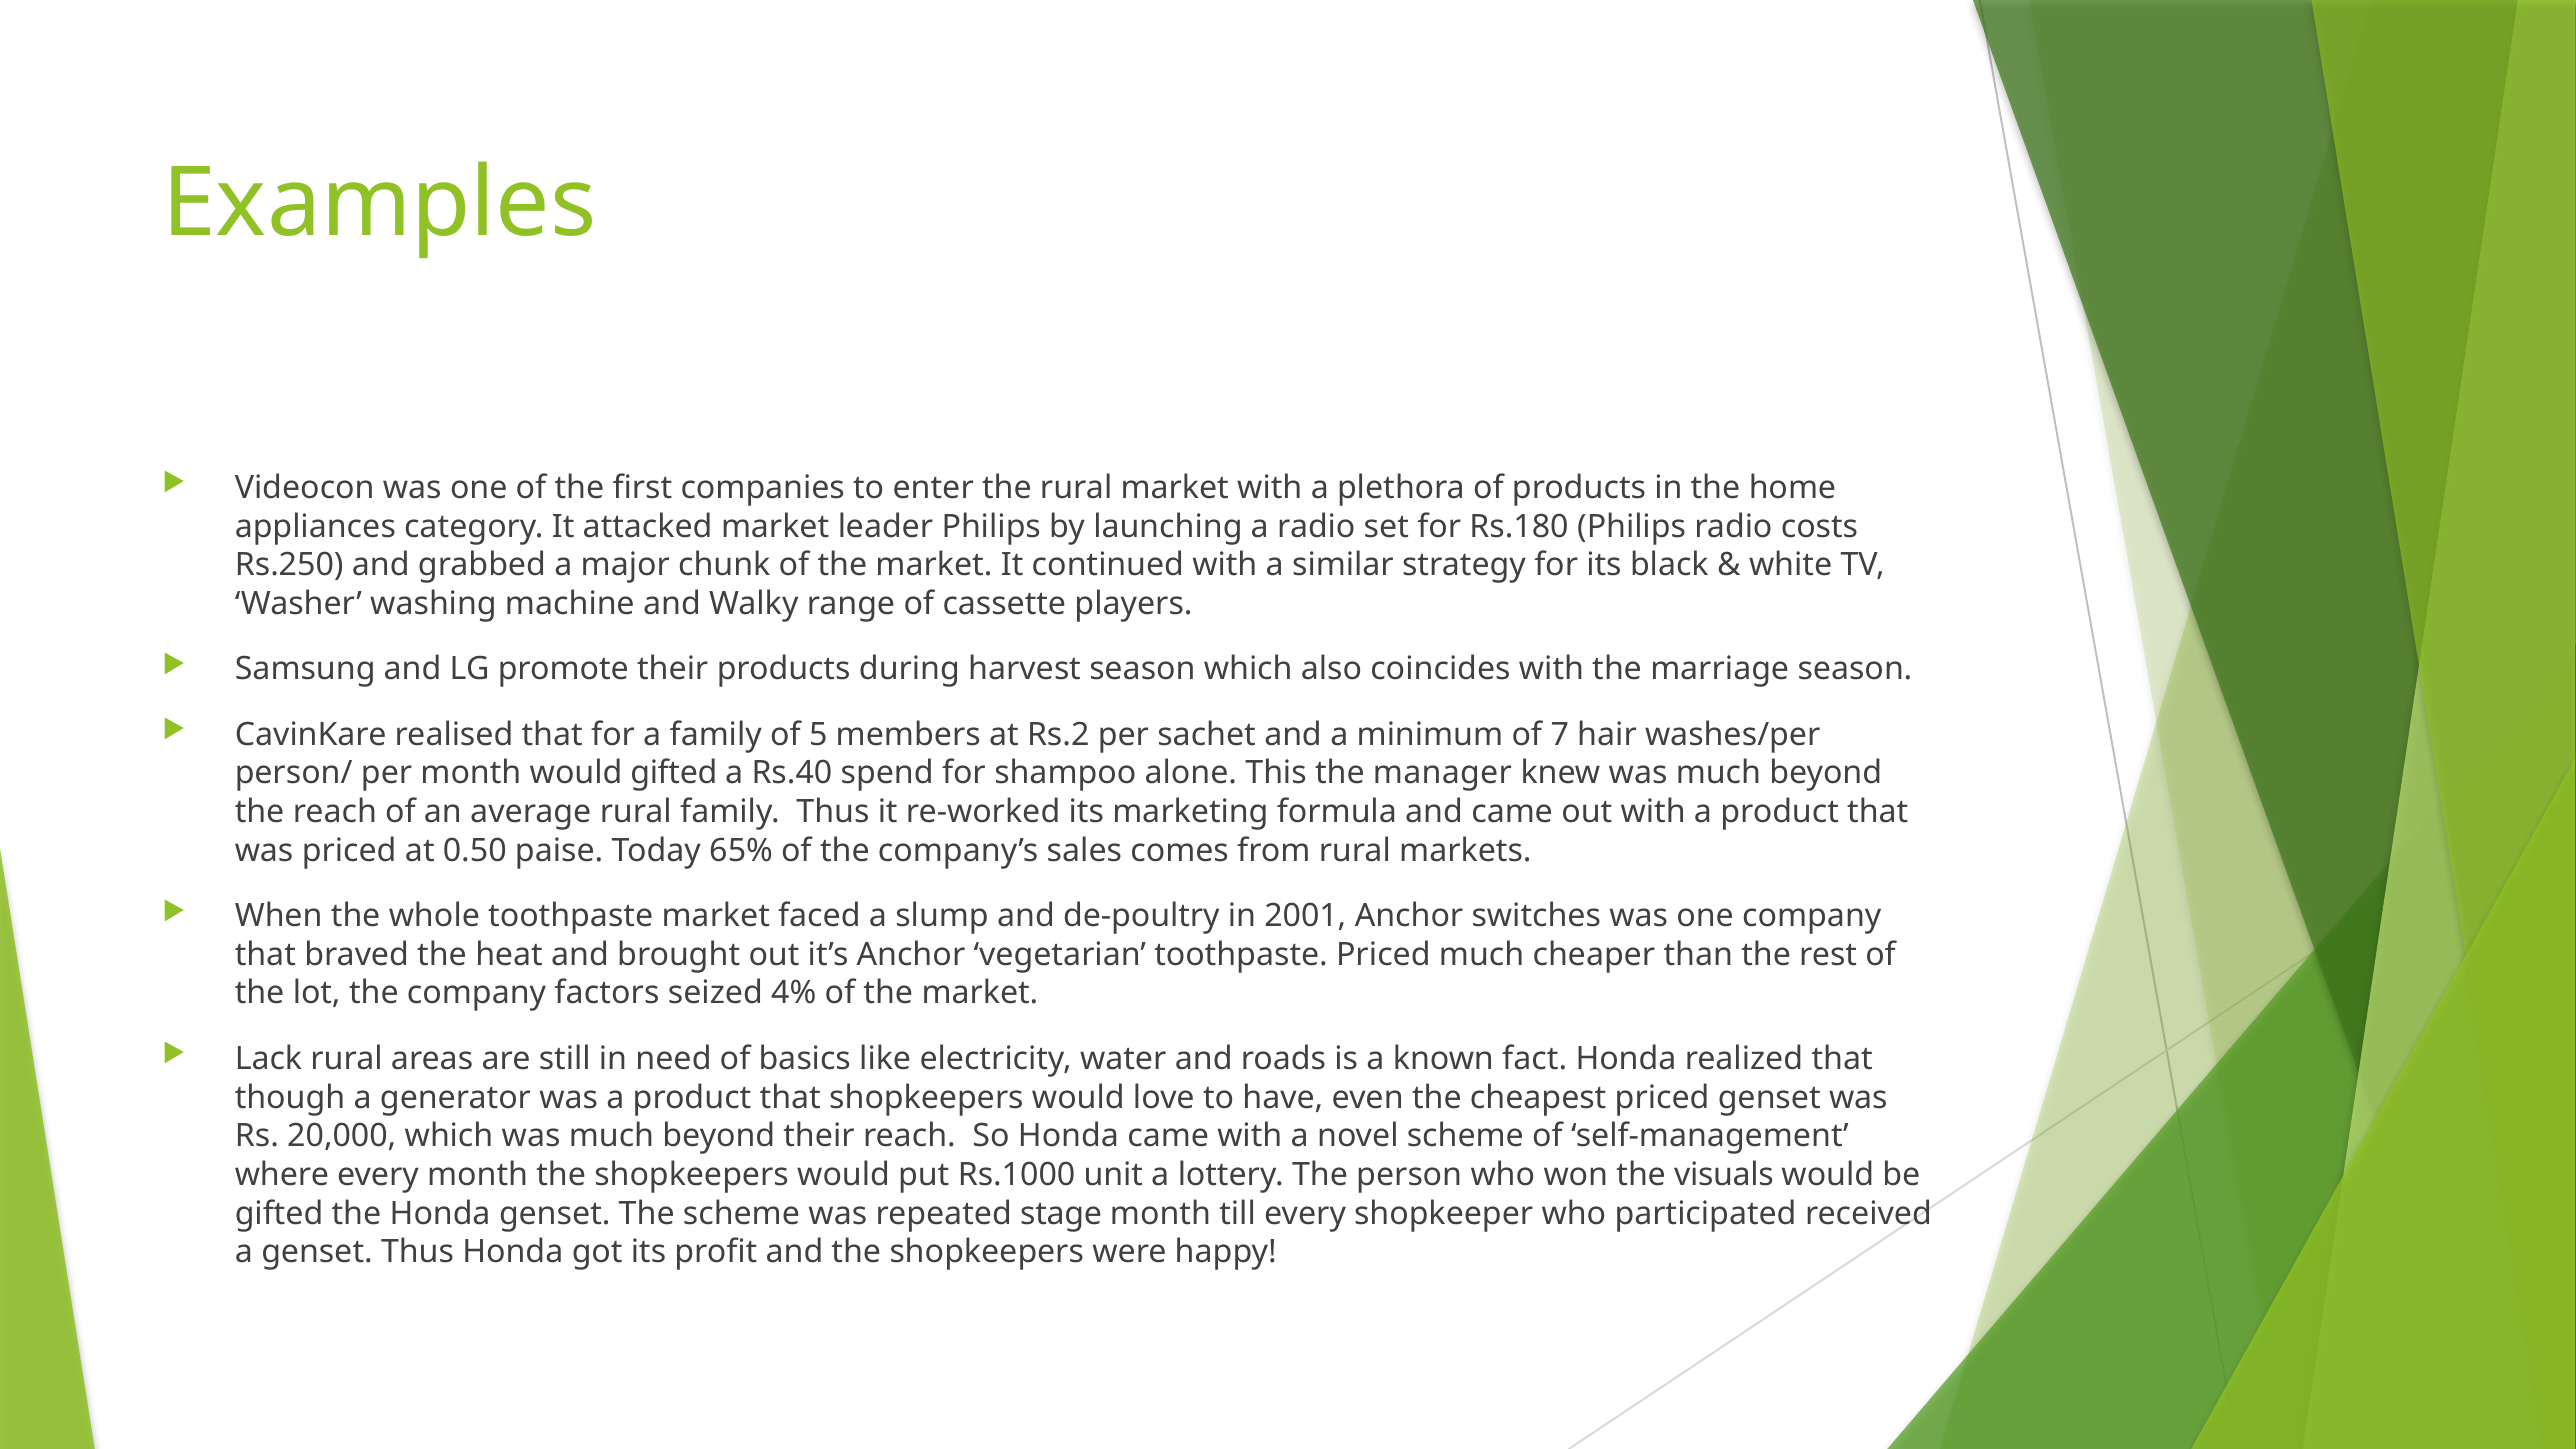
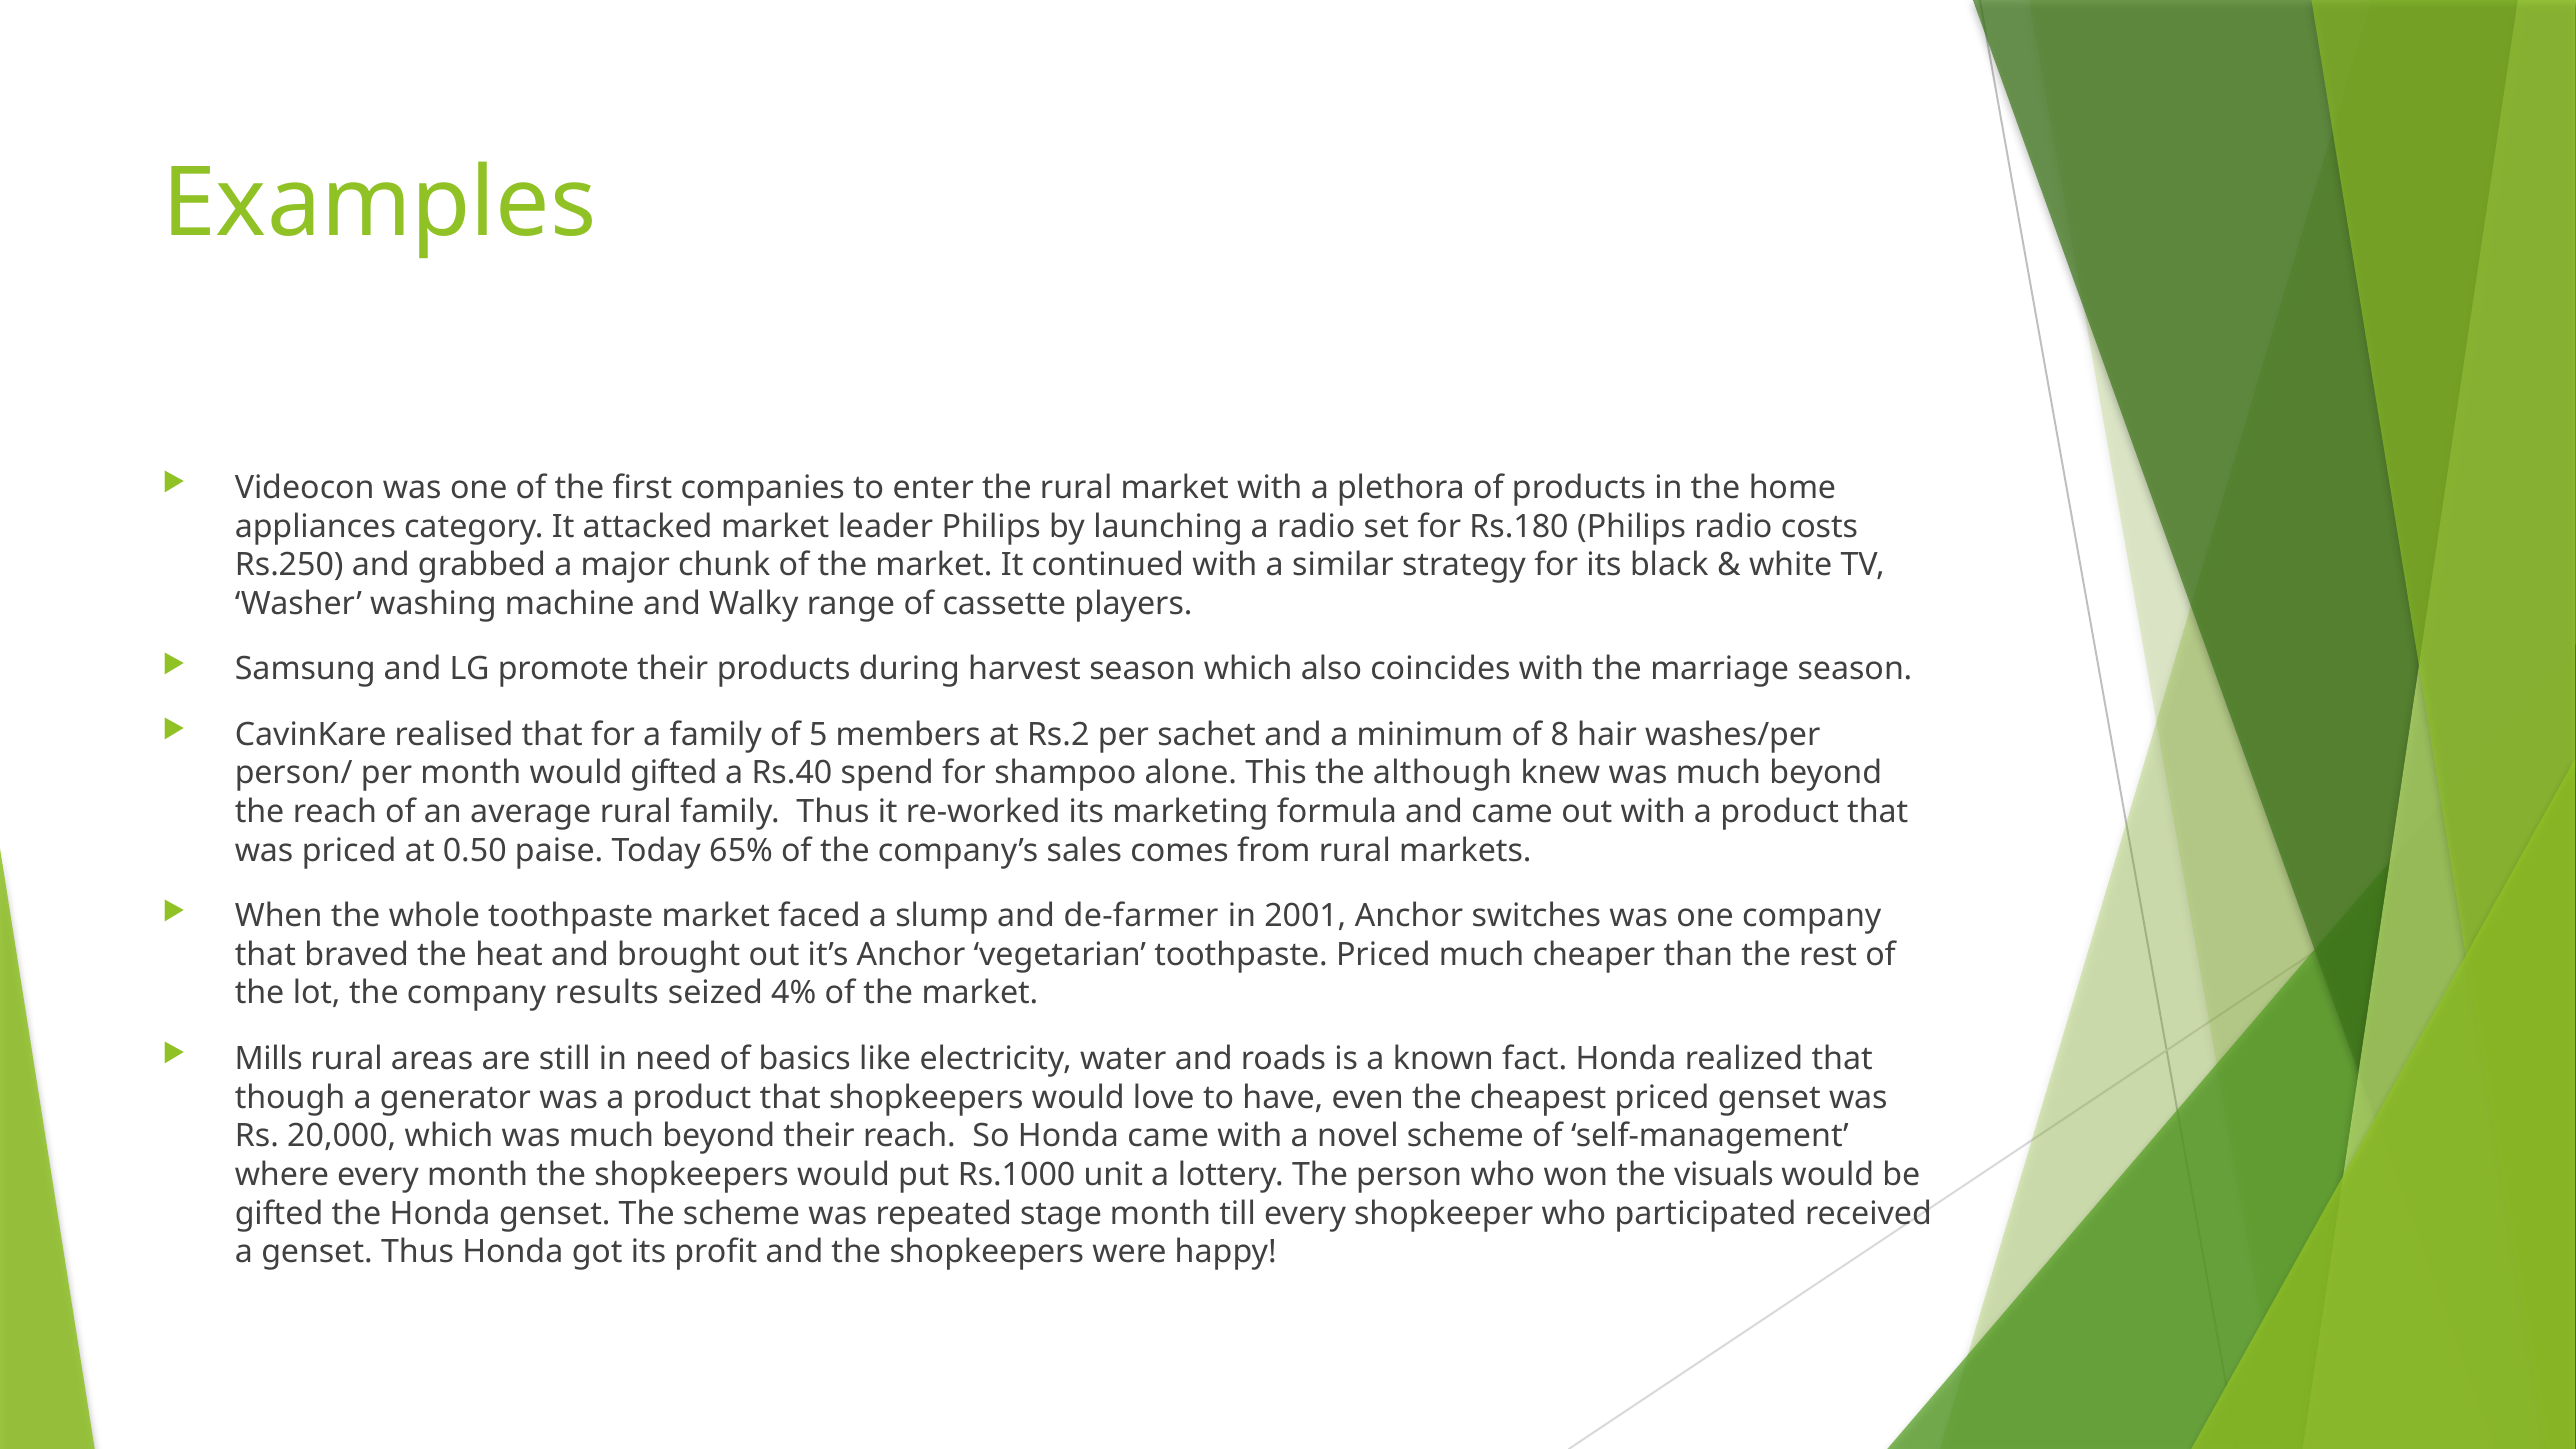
7: 7 -> 8
manager: manager -> although
de-poultry: de-poultry -> de-farmer
factors: factors -> results
Lack: Lack -> Mills
